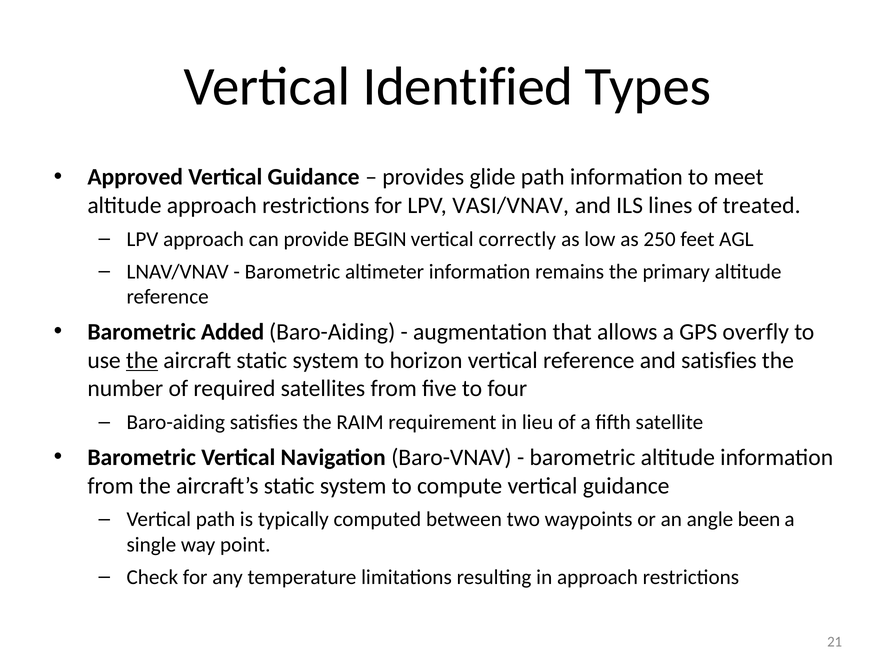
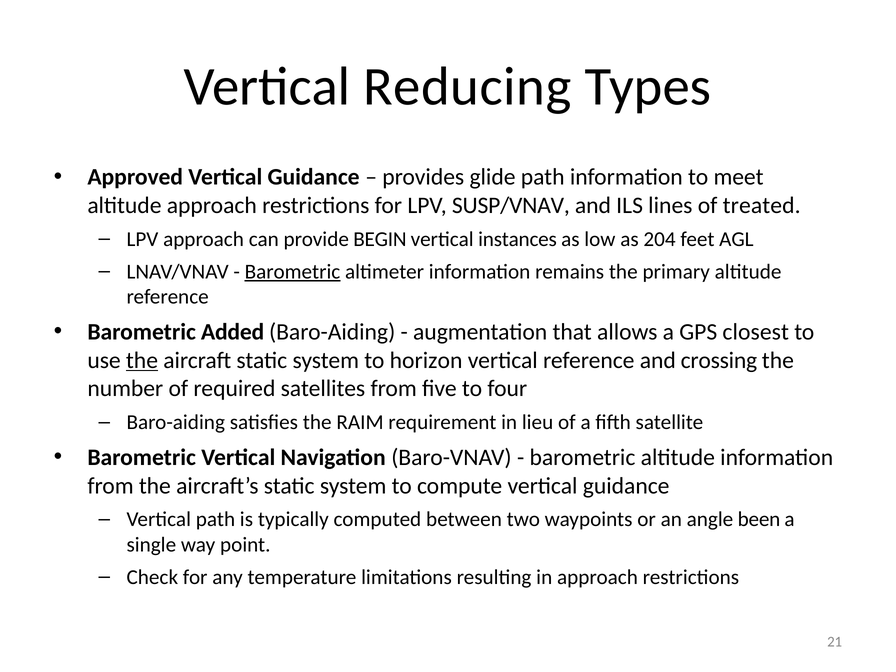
Identified: Identified -> Reducing
VASI/VNAV: VASI/VNAV -> SUSP/VNAV
correctly: correctly -> instances
250: 250 -> 204
Barometric at (292, 272) underline: none -> present
overfly: overfly -> closest
and satisfies: satisfies -> crossing
